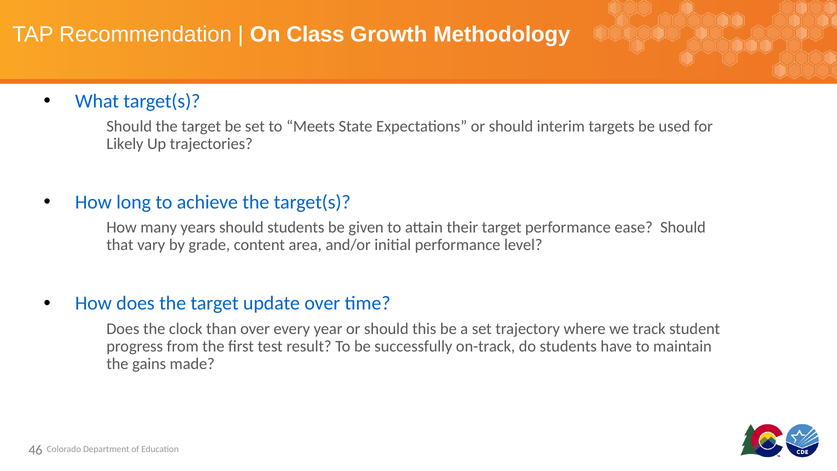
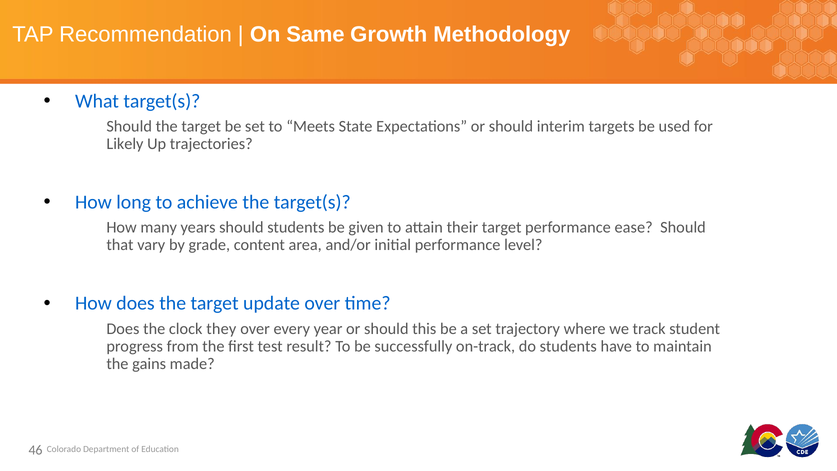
Class: Class -> Same
than: than -> they
